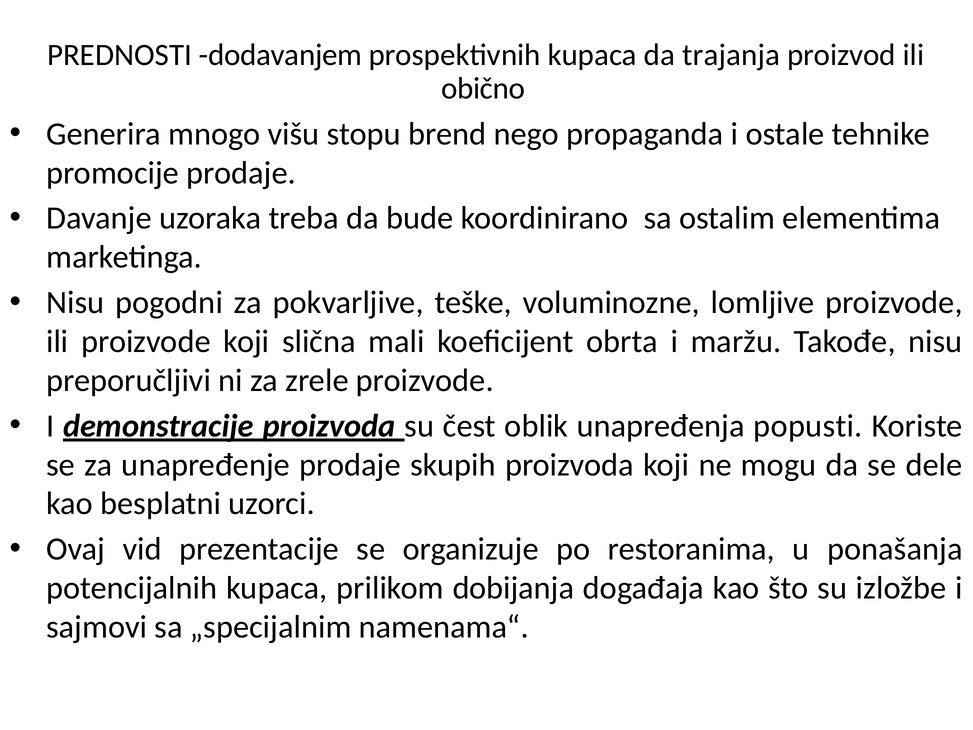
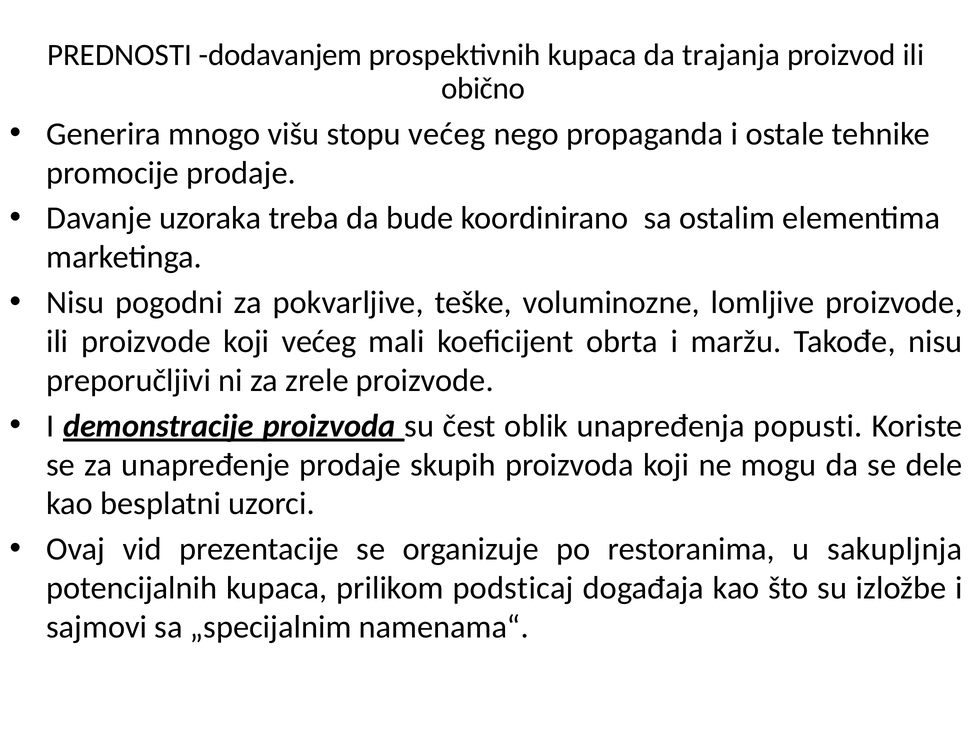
stopu brend: brend -> većeg
koji slična: slična -> većeg
ponašanja: ponašanja -> sakupljnja
dobijanja: dobijanja -> podsticaj
